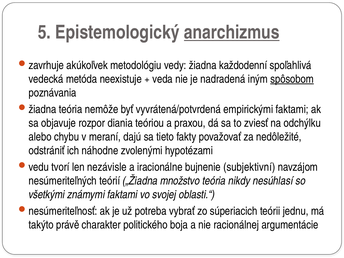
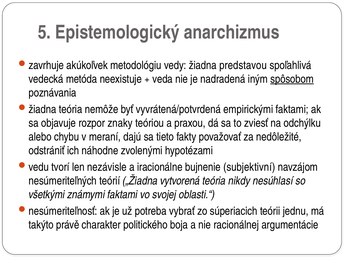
anarchizmus underline: present -> none
každodenní: každodenní -> predstavou
diania: diania -> znaky
množstvo: množstvo -> vytvorená
